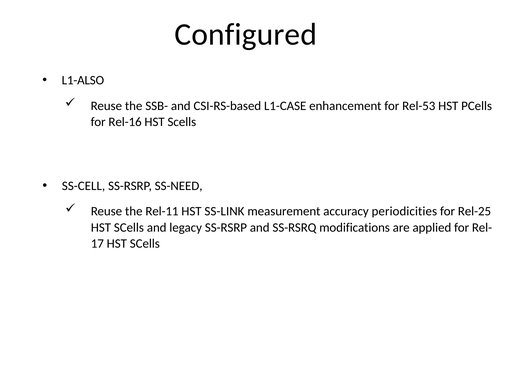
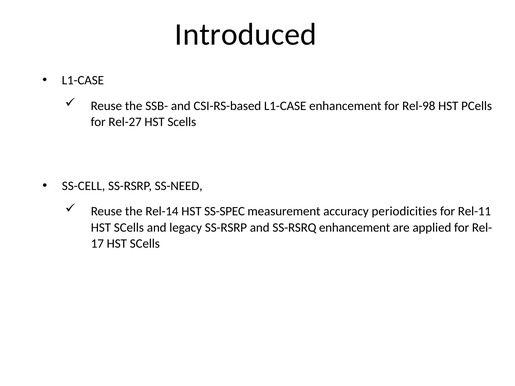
Configured: Configured -> Introduced
L1-ALSO at (83, 80): L1-ALSO -> L1-CASE
Rel-53: Rel-53 -> Rel-98
Rel-16: Rel-16 -> Rel-27
Rel-11: Rel-11 -> Rel-14
SS-LINK: SS-LINK -> SS-SPEC
Rel-25: Rel-25 -> Rel-11
SS-RSRQ modifications: modifications -> enhancement
